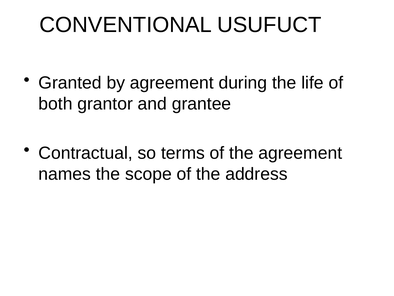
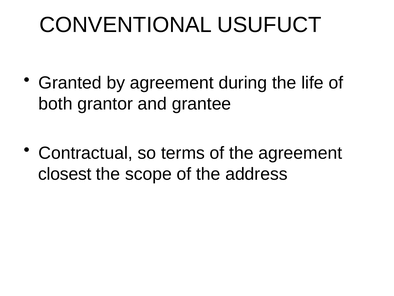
names: names -> closest
